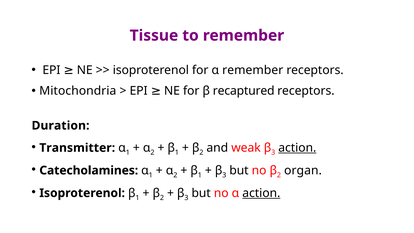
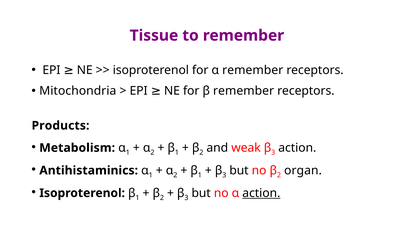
β recaptured: recaptured -> remember
Duration: Duration -> Products
Transmitter: Transmitter -> Metabolism
action at (297, 148) underline: present -> none
Catecholamines: Catecholamines -> Antihistaminics
